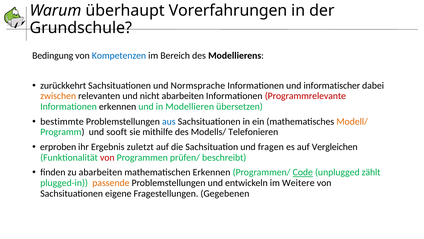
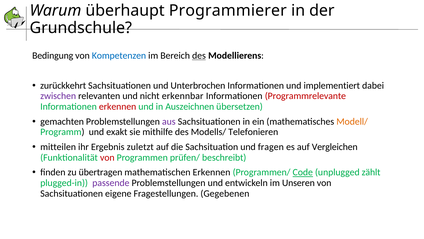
Vorerfahrungen: Vorerfahrungen -> Programmierer
des at (199, 56) underline: none -> present
Normsprache: Normsprache -> Unterbrochen
informatischer: informatischer -> implementiert
zwischen colour: orange -> purple
nicht abarbeiten: abarbeiten -> erkennbar
erkennen at (118, 106) colour: black -> red
Modellieren: Modellieren -> Auszeichnen
bestimmte: bestimmte -> gemachten
aus colour: blue -> purple
sooft: sooft -> exakt
erproben: erproben -> mitteilen
zu abarbeiten: abarbeiten -> übertragen
passende colour: orange -> purple
Weitere: Weitere -> Unseren
